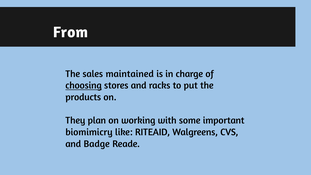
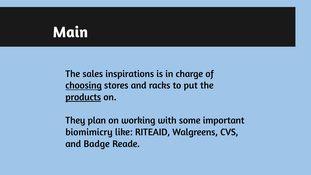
From: From -> Main
maintained: maintained -> inspirations
products underline: none -> present
